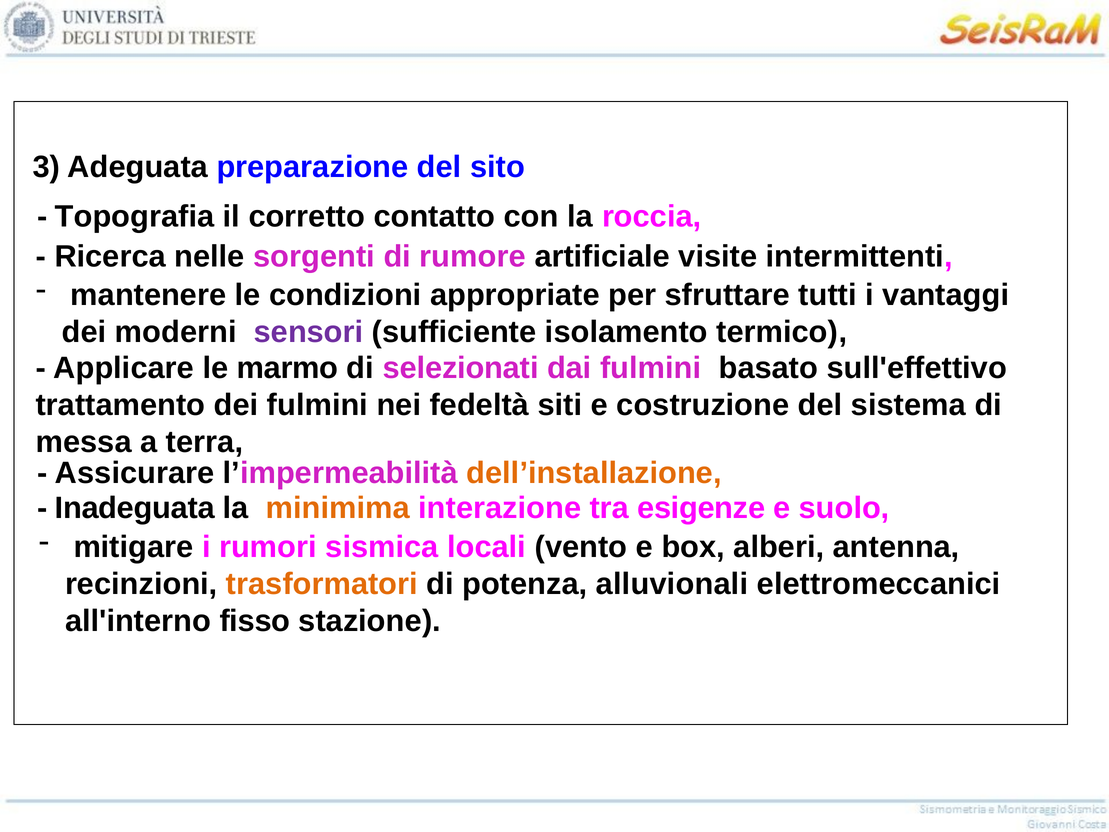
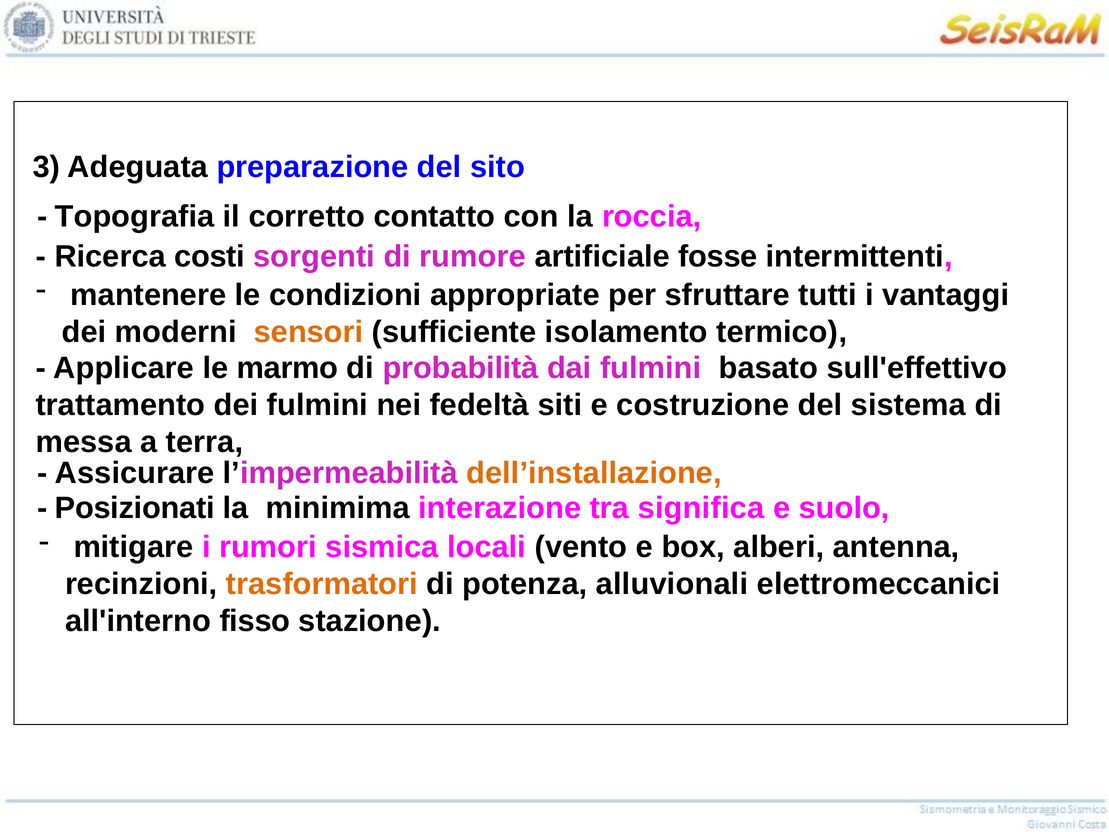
nelle: nelle -> costi
visite: visite -> fosse
sensori colour: purple -> orange
selezionati: selezionati -> probabilità
Inadeguata: Inadeguata -> Posizionati
minimima colour: orange -> black
esigenze: esigenze -> significa
